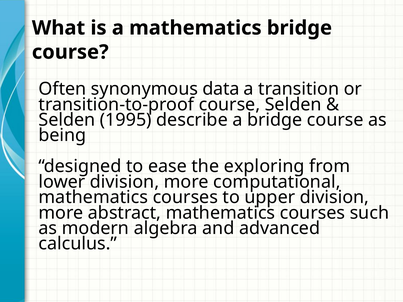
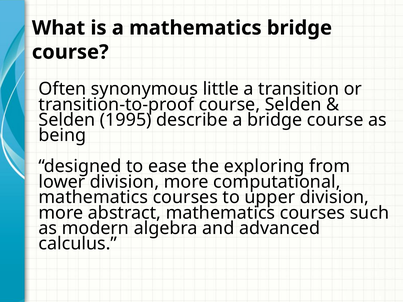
data: data -> little
